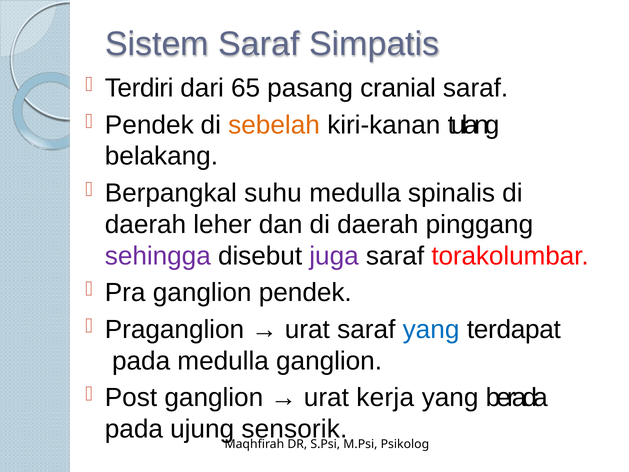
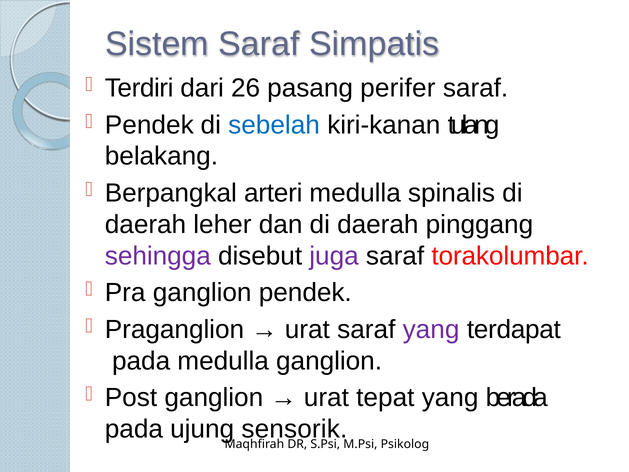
65: 65 -> 26
cranial: cranial -> perifer
sebelah colour: orange -> blue
suhu: suhu -> arteri
yang at (431, 329) colour: blue -> purple
kerja: kerja -> tepat
